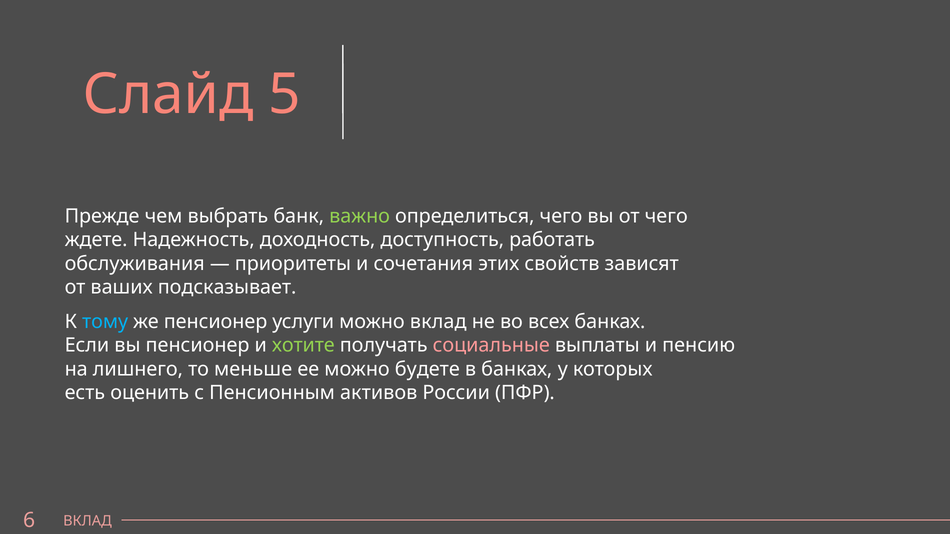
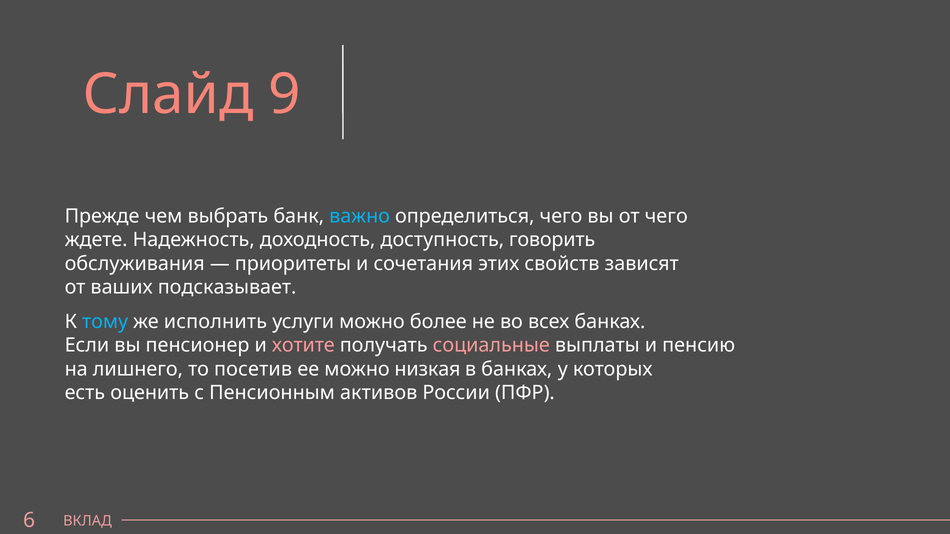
5: 5 -> 9
важно colour: light green -> light blue
работать: работать -> говорить
же пенсионер: пенсионер -> исполнить
можно вклад: вклад -> более
хотите colour: light green -> pink
меньше: меньше -> посетив
будете: будете -> низкая
